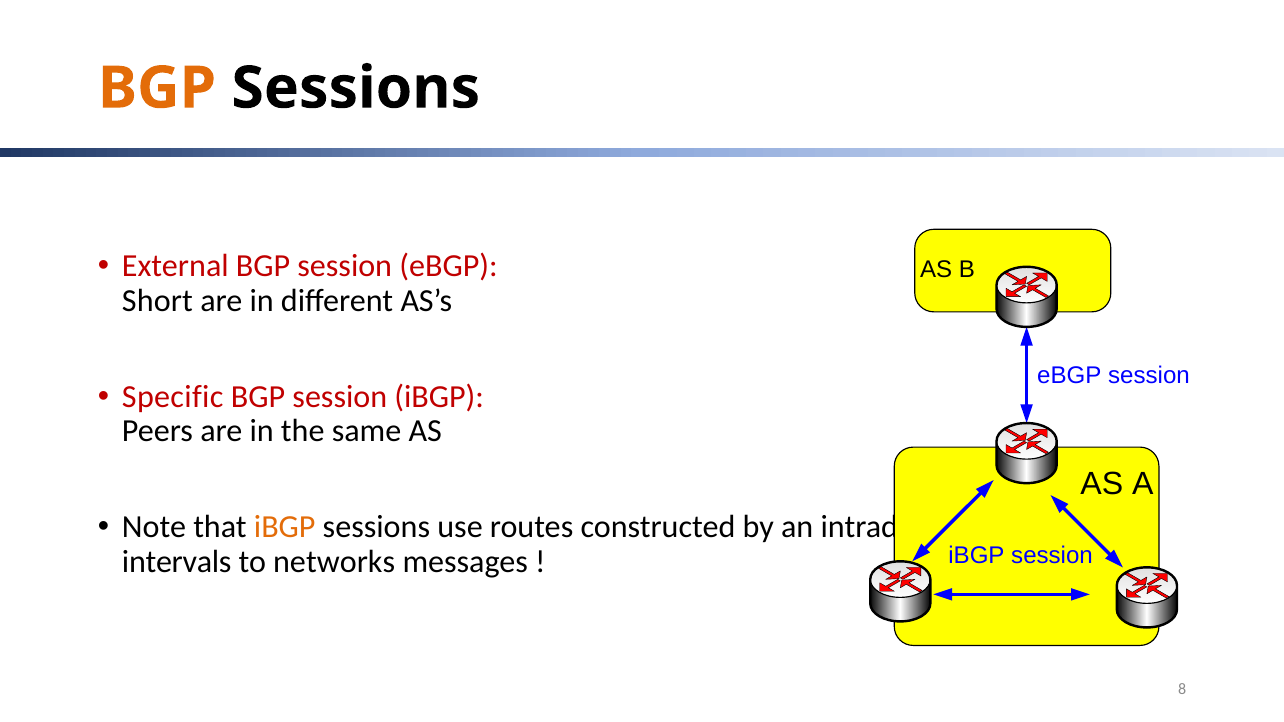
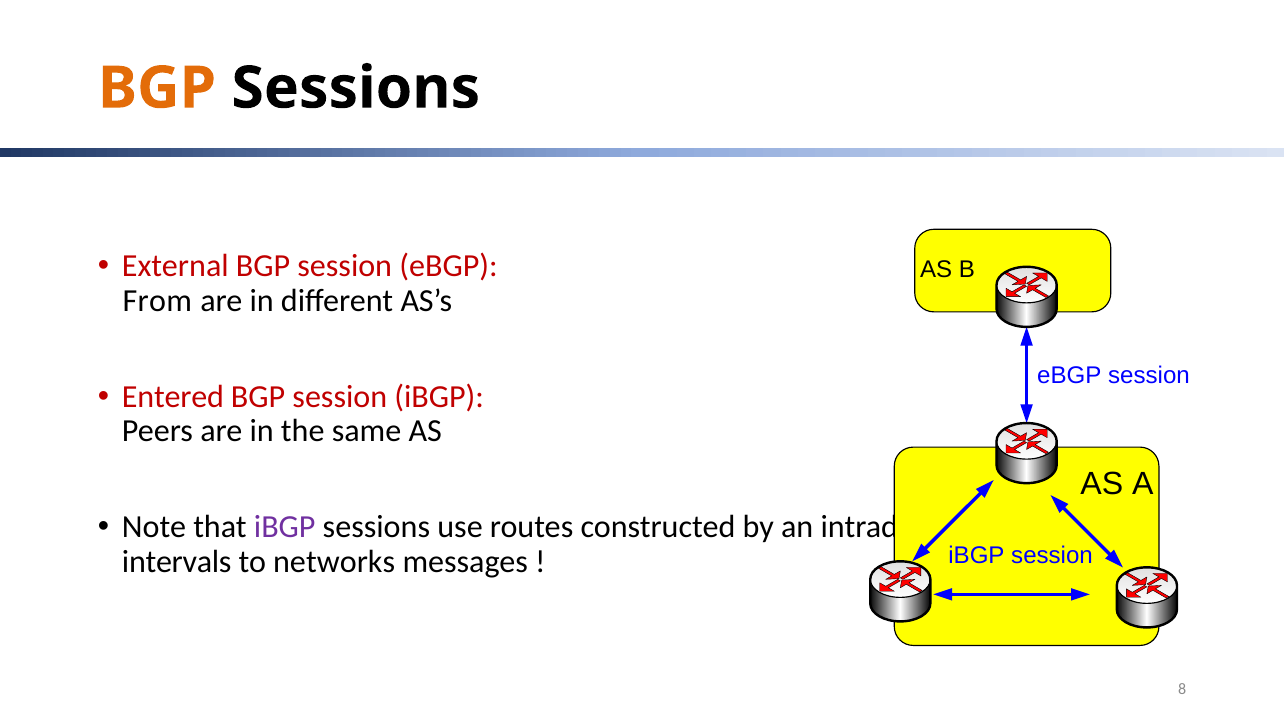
Short: Short -> From
Specific: Specific -> Entered
iBGP at (285, 528) colour: orange -> purple
